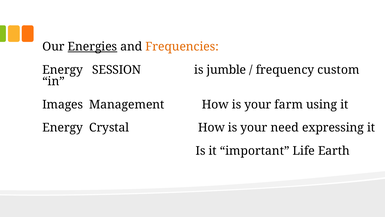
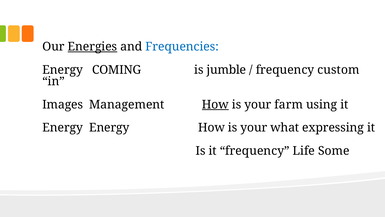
Frequencies colour: orange -> blue
SESSION: SESSION -> COMING
How at (215, 104) underline: none -> present
Energy Crystal: Crystal -> Energy
need: need -> what
it important: important -> frequency
Earth: Earth -> Some
